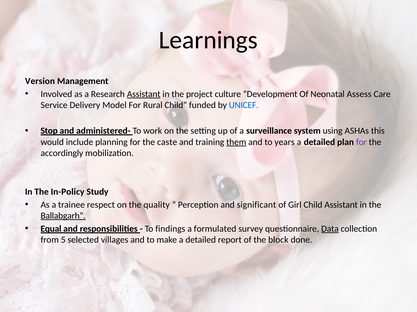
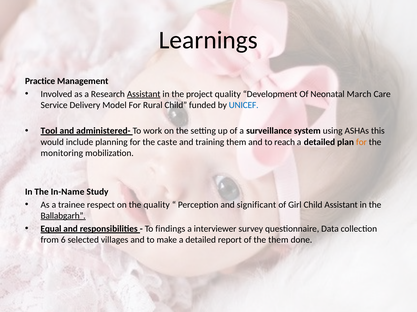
Version: Version -> Practice
project culture: culture -> quality
Assess: Assess -> March
Stop: Stop -> Tool
them at (236, 142) underline: present -> none
years: years -> reach
for at (361, 142) colour: purple -> orange
accordingly: accordingly -> monitoring
In-Policy: In-Policy -> In-Name
formulated: formulated -> interviewer
Data underline: present -> none
5: 5 -> 6
the block: block -> them
